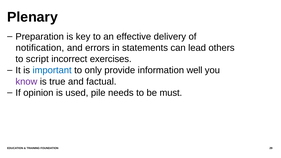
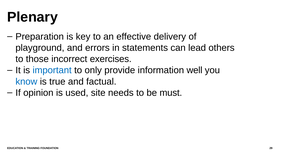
notification: notification -> playground
script: script -> those
know colour: purple -> blue
pile: pile -> site
